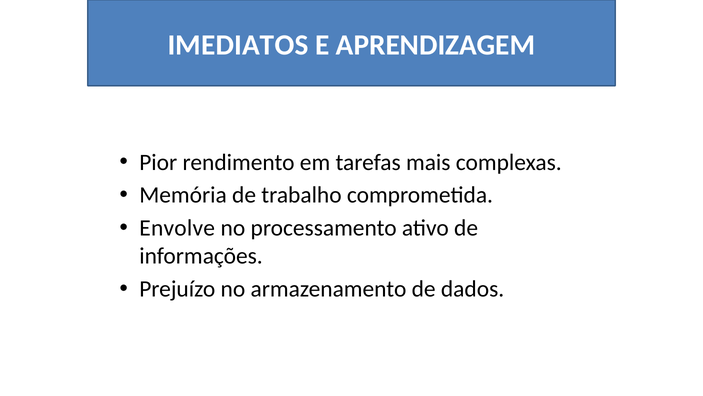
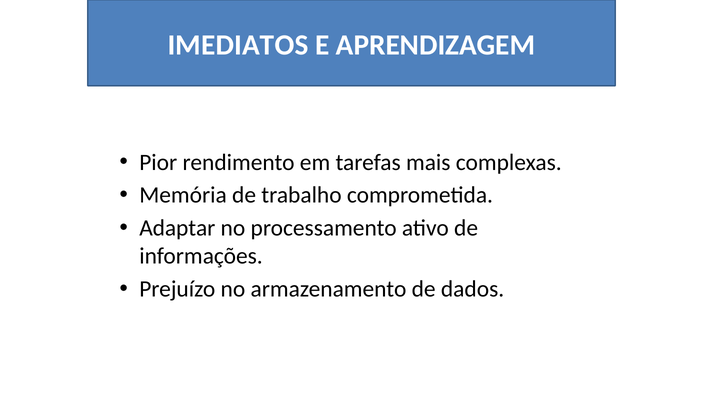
Envolve: Envolve -> Adaptar
